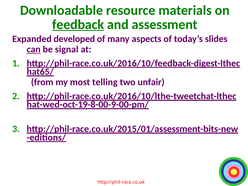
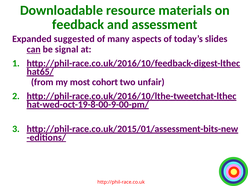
feedback underline: present -> none
developed: developed -> suggested
telling: telling -> cohort
